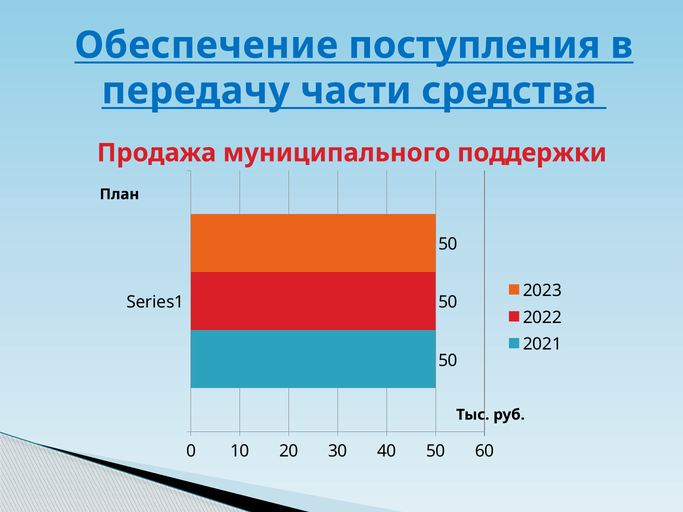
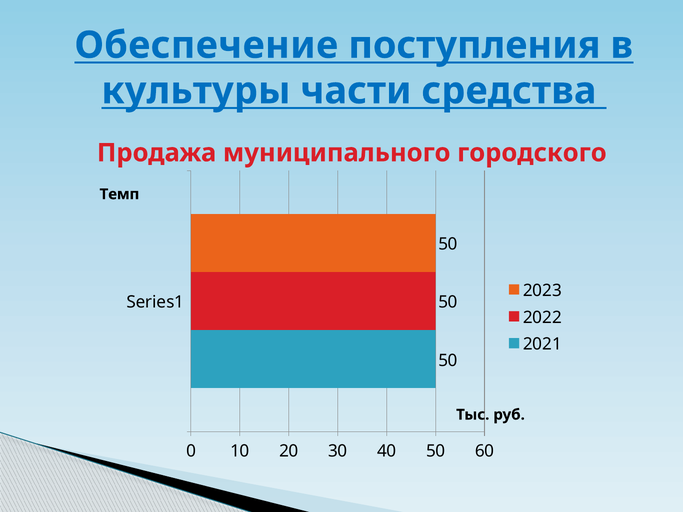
передачу: передачу -> культуры
поддержки: поддержки -> городского
План: План -> Темп
